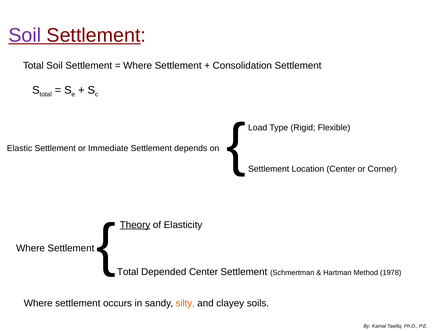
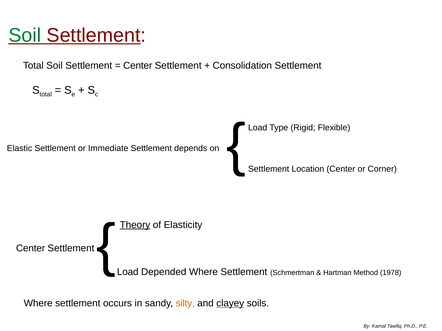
Soil at (25, 35) colour: purple -> green
Where at (138, 66): Where -> Center
Where at (31, 249): Where -> Center
Total at (128, 272): Total -> Load
Depended Center: Center -> Where
clayey underline: none -> present
